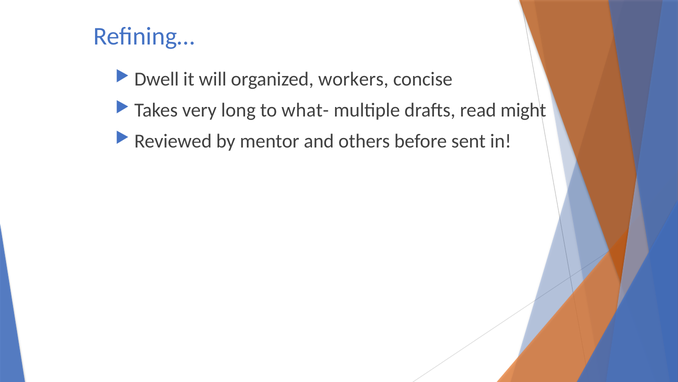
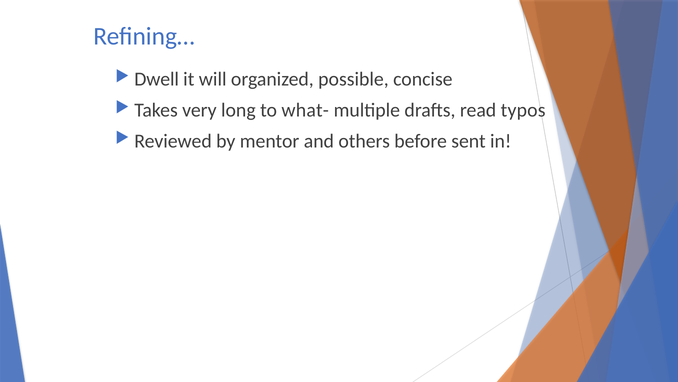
workers: workers -> possible
might: might -> typos
